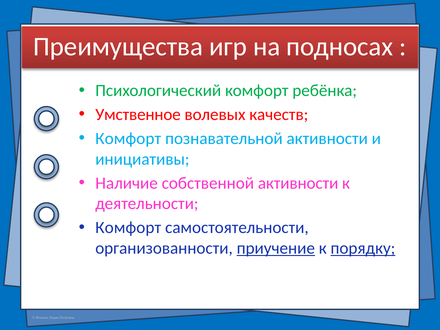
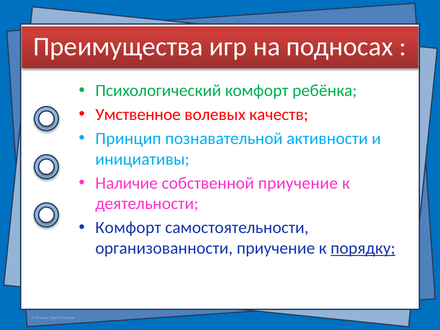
Комфорт at (128, 139): Комфорт -> Принцип
собственной активности: активности -> приучение
приучение at (276, 248) underline: present -> none
